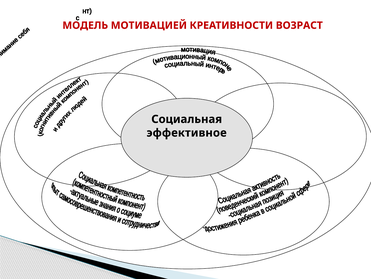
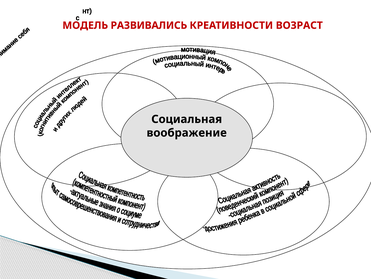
МОТИВАЦИЕЙ: МОТИВАЦИЕЙ -> РАЗВИВАЛИСЬ
эффективное: эффективное -> воображение
